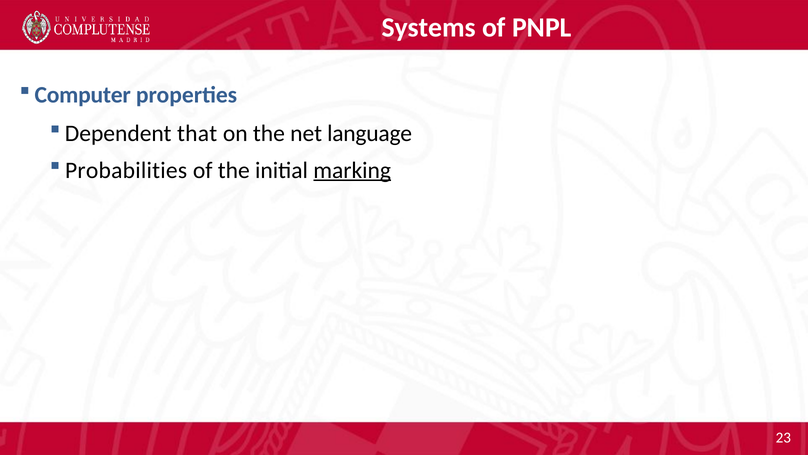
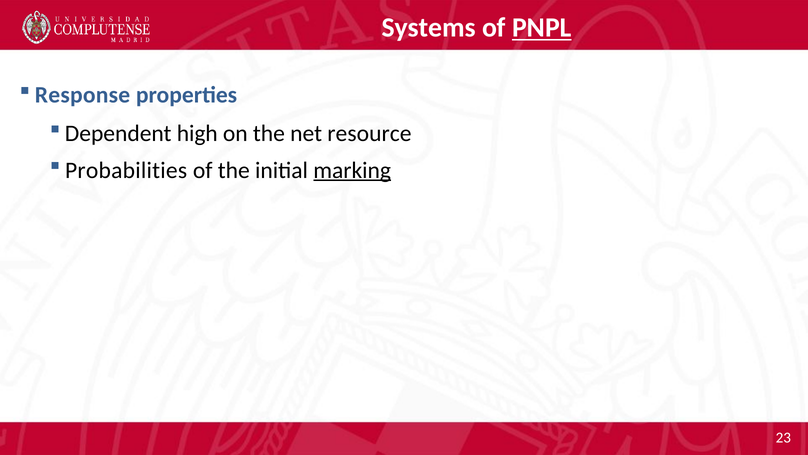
PNPL underline: none -> present
Computer: Computer -> Response
that: that -> high
language: language -> resource
